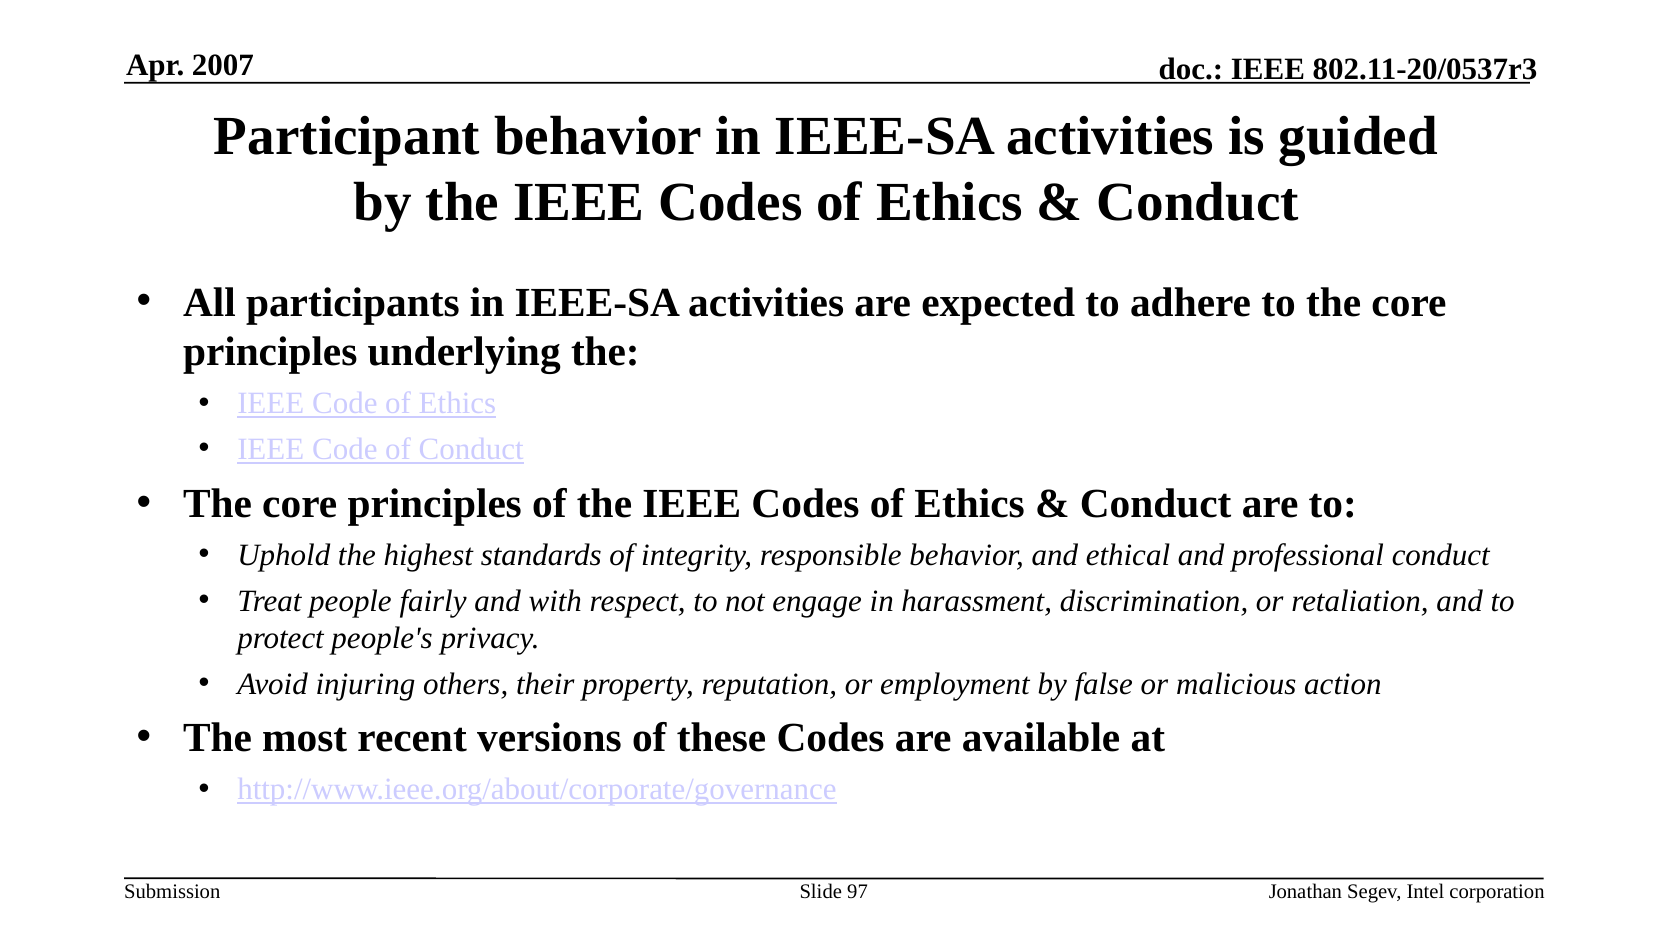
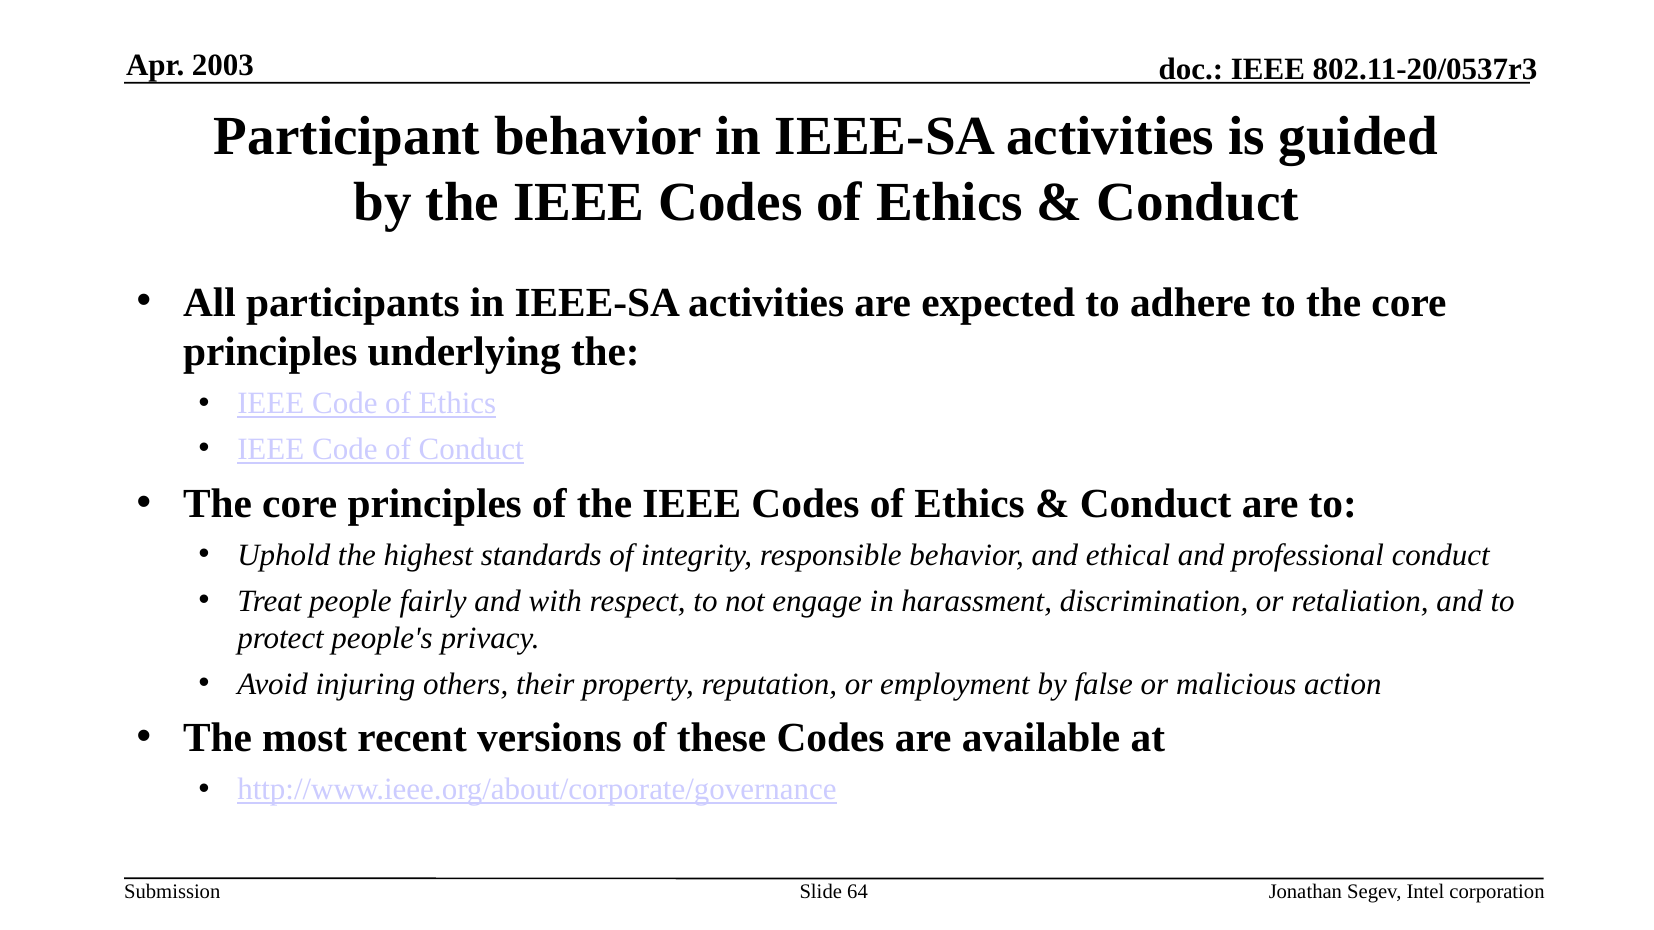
2007: 2007 -> 2003
97: 97 -> 64
